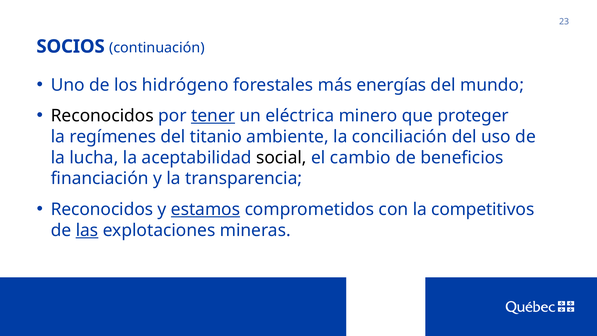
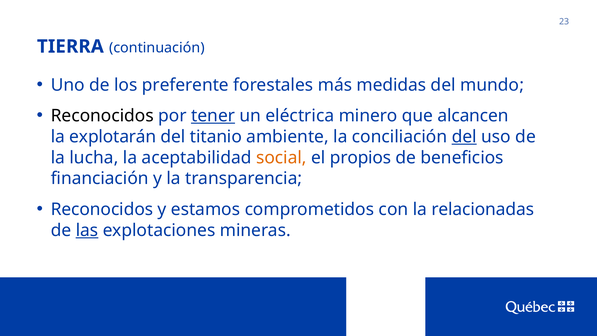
SOCIOS: SOCIOS -> TIERRA
hidrógeno: hidrógeno -> preferente
energías: energías -> medidas
proteger: proteger -> alcancen
regímenes: regímenes -> explotarán
del at (464, 137) underline: none -> present
social colour: black -> orange
cambio: cambio -> propios
estamos underline: present -> none
competitivos: competitivos -> relacionadas
